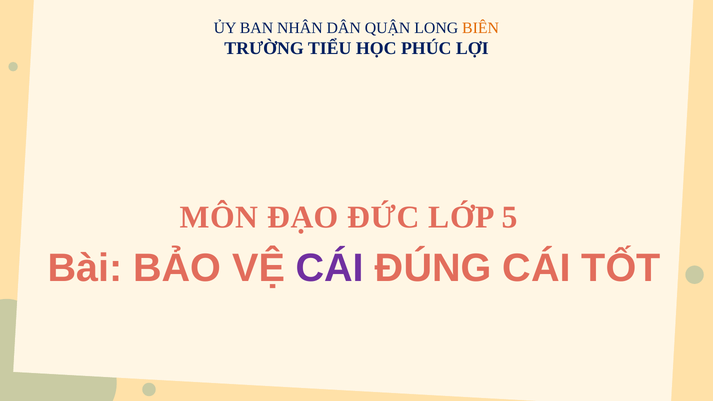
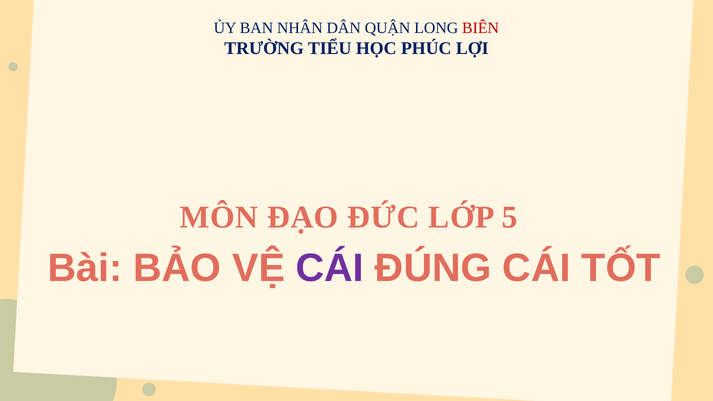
BIÊN colour: orange -> red
